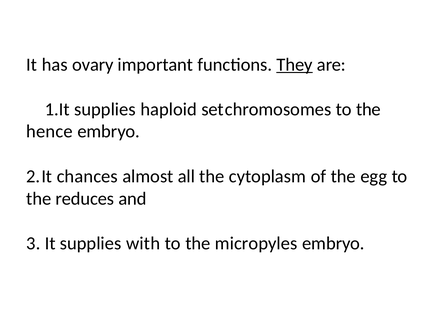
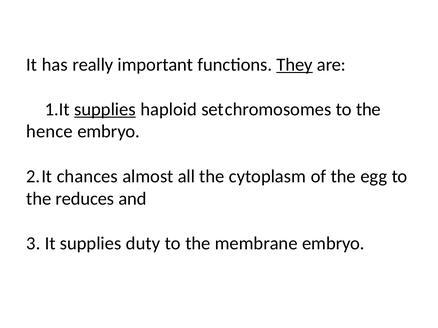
ovary: ovary -> really
supplies at (105, 109) underline: none -> present
with: with -> duty
micropyles: micropyles -> membrane
